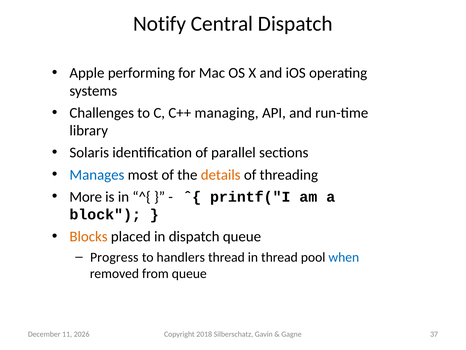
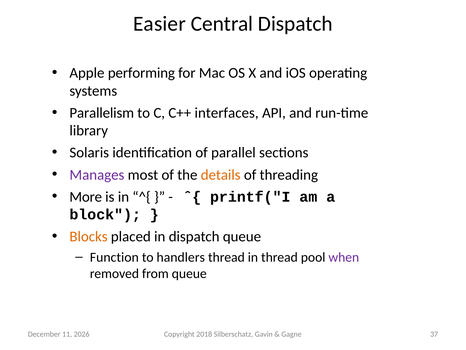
Notify: Notify -> Easier
Challenges: Challenges -> Parallelism
managing: managing -> interfaces
Manages colour: blue -> purple
Progress: Progress -> Function
when colour: blue -> purple
